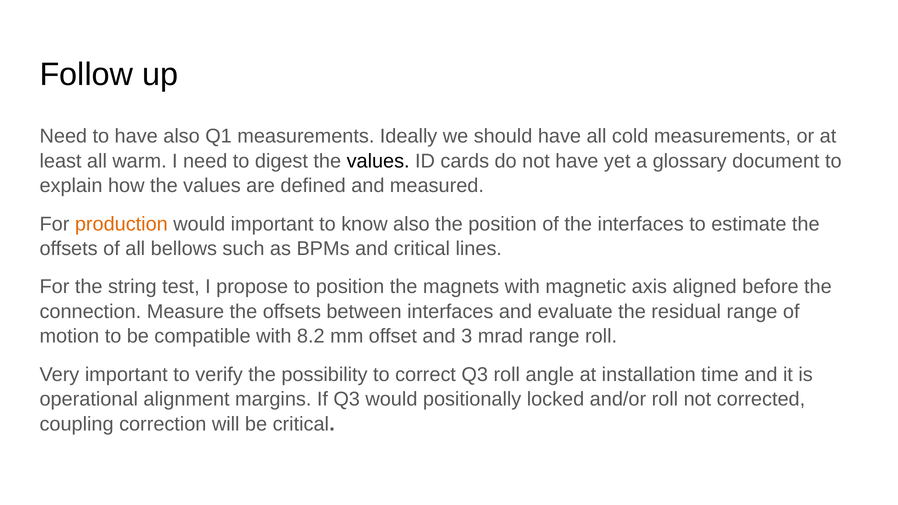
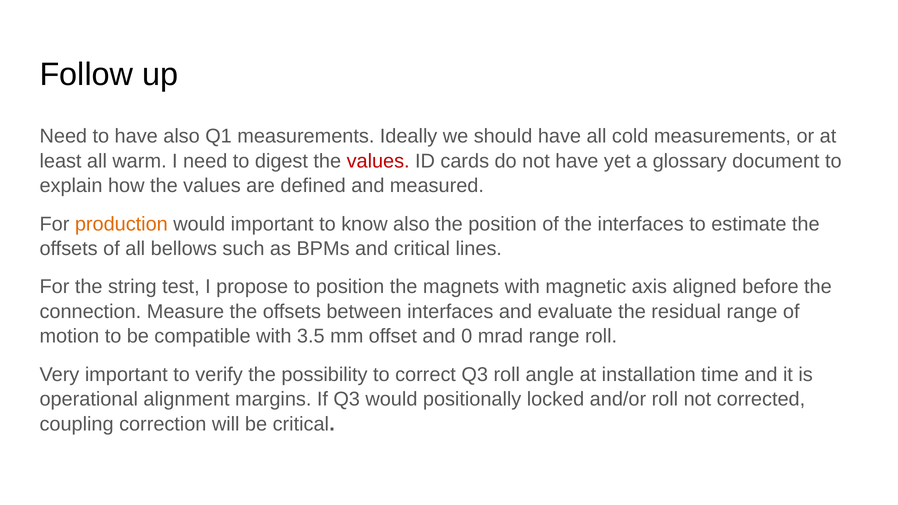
values at (378, 161) colour: black -> red
8.2: 8.2 -> 3.5
3: 3 -> 0
